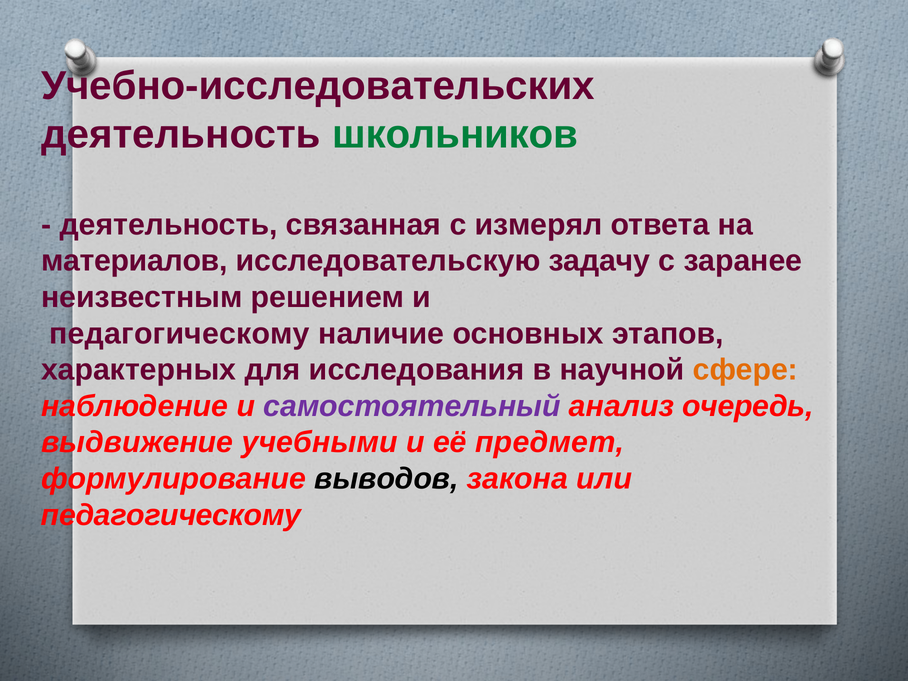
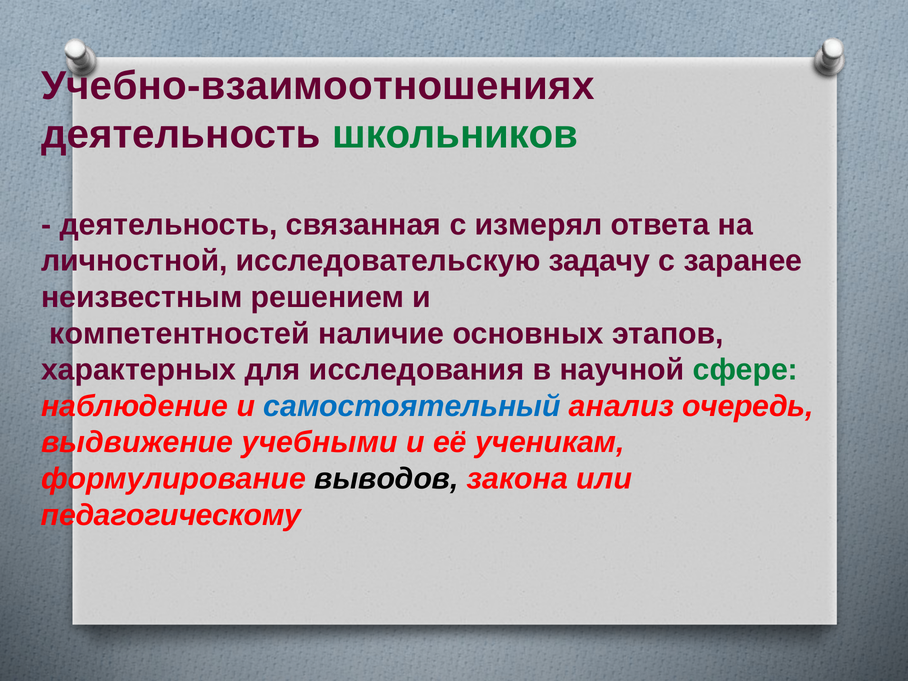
Учебно-исследовательских: Учебно-исследовательских -> Учебно-взаимоотношениях
материалов: материалов -> личностной
педагогическому at (180, 334): педагогическому -> компетентностей
сфере colour: orange -> green
самостоятельный colour: purple -> blue
предмет: предмет -> ученикам
